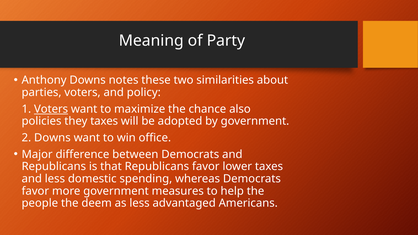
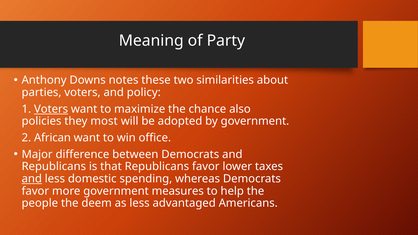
they taxes: taxes -> most
2 Downs: Downs -> African
and at (32, 179) underline: none -> present
